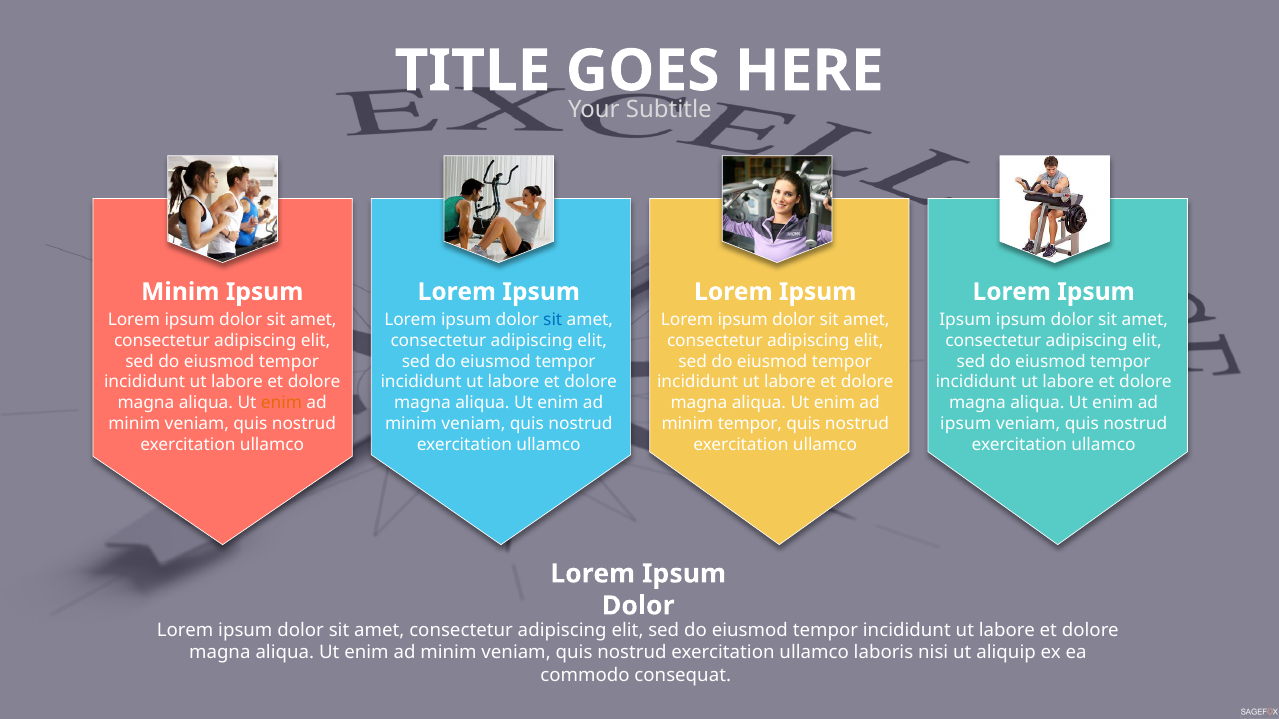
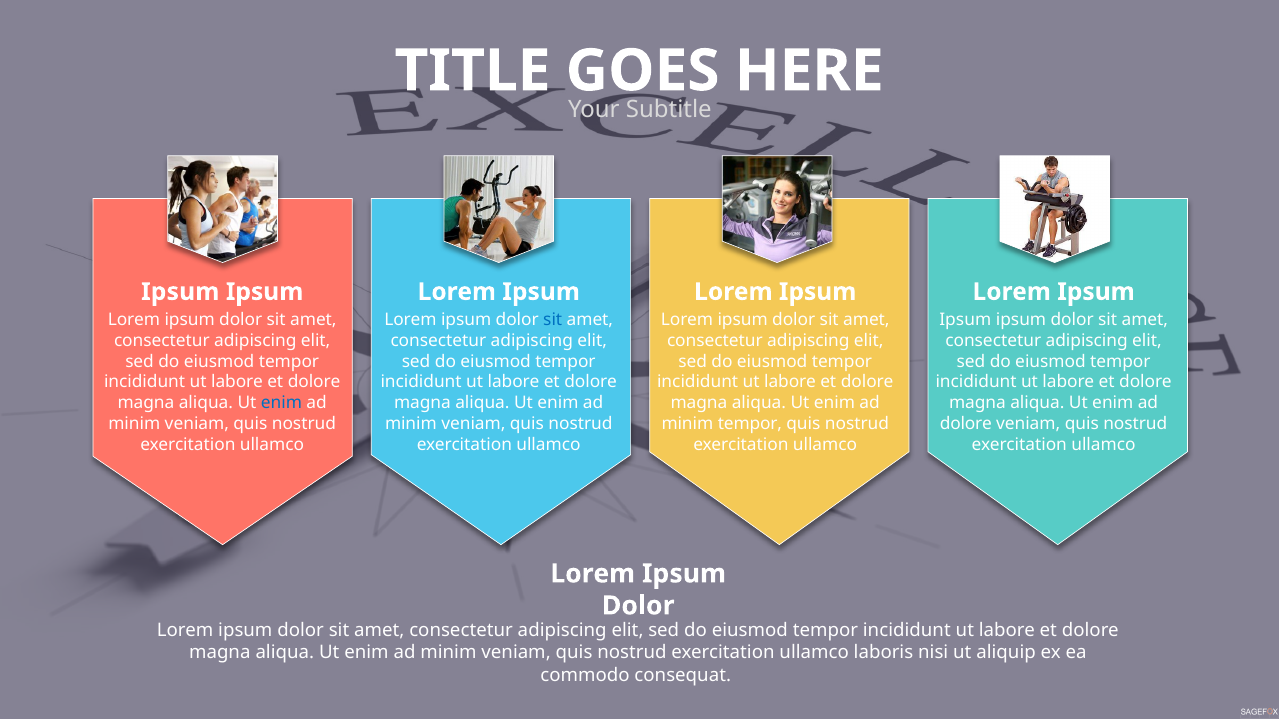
Minim at (180, 292): Minim -> Ipsum
enim at (281, 403) colour: orange -> blue
ipsum at (966, 424): ipsum -> dolore
